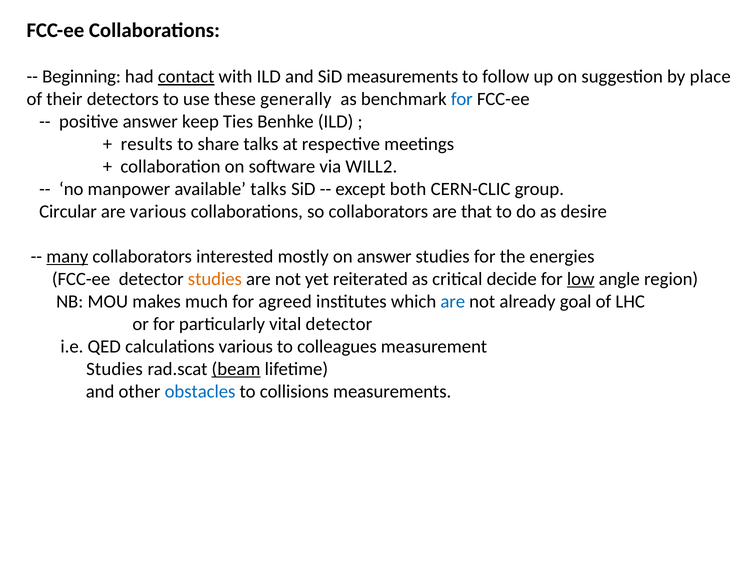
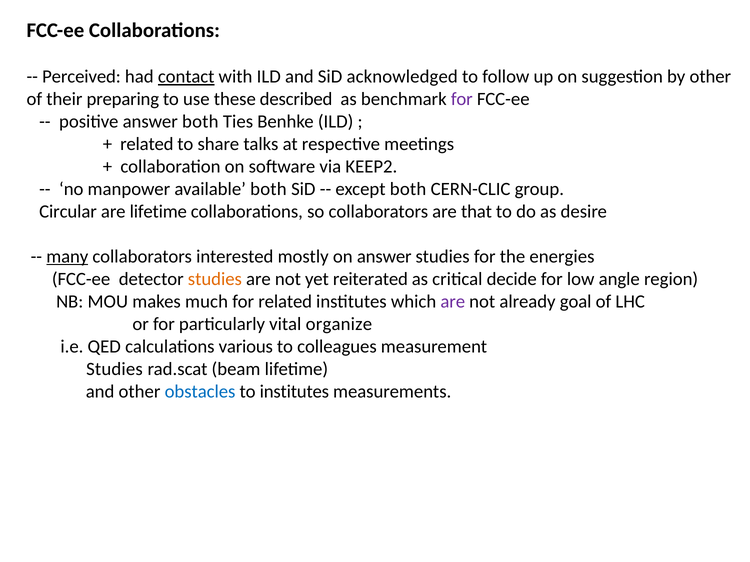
Beginning: Beginning -> Perceived
SiD measurements: measurements -> acknowledged
by place: place -> other
detectors: detectors -> preparing
generally: generally -> described
for at (462, 99) colour: blue -> purple
answer keep: keep -> both
results at (147, 144): results -> related
WILL2: WILL2 -> KEEP2
available talks: talks -> both
are various: various -> lifetime
low underline: present -> none
for agreed: agreed -> related
are at (453, 302) colour: blue -> purple
vital detector: detector -> organize
beam underline: present -> none
to collisions: collisions -> institutes
